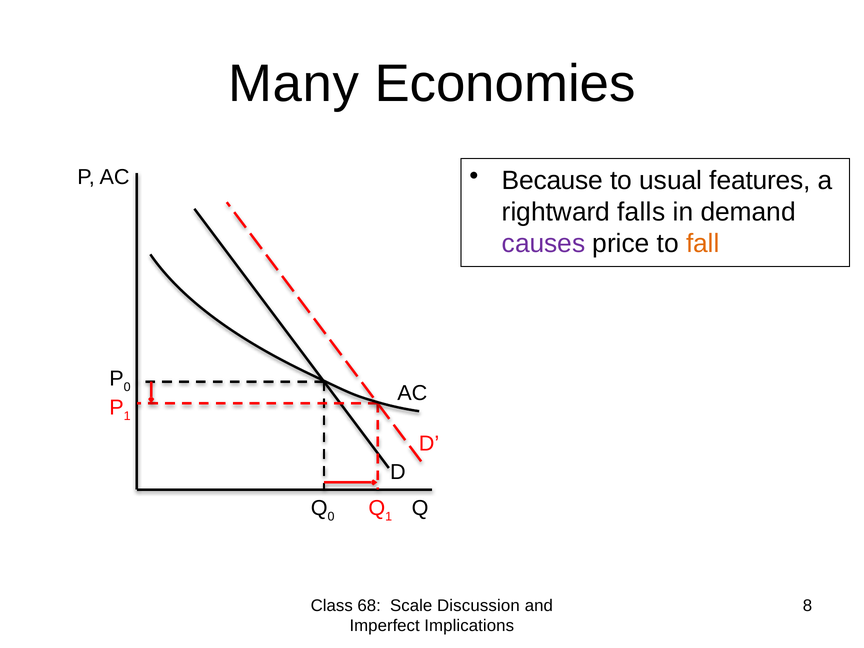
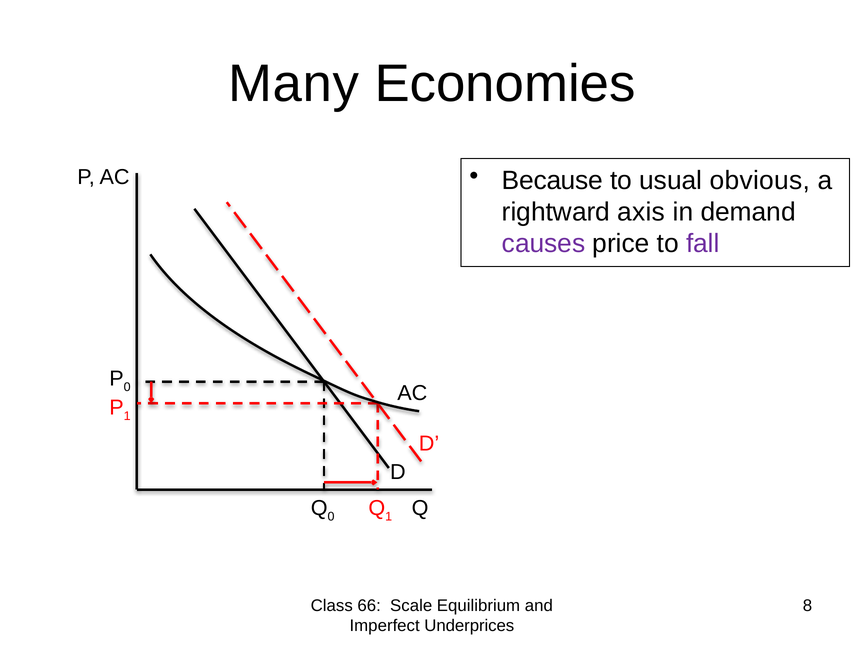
features: features -> obvious
falls: falls -> axis
fall colour: orange -> purple
68: 68 -> 66
Discussion: Discussion -> Equilibrium
Implications: Implications -> Underprices
